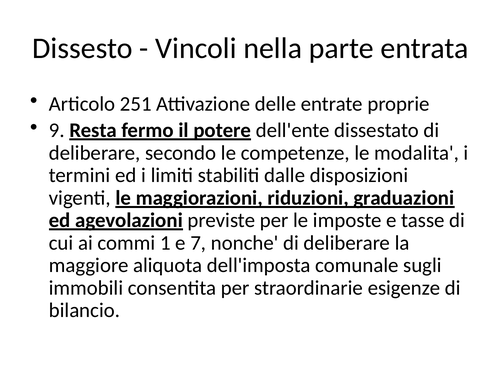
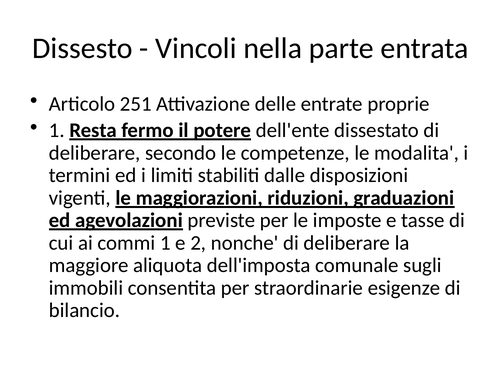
9 at (57, 131): 9 -> 1
7: 7 -> 2
